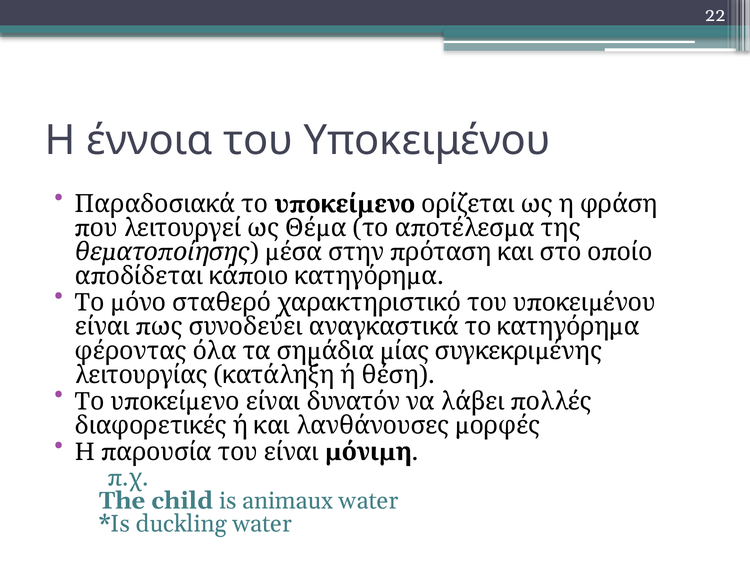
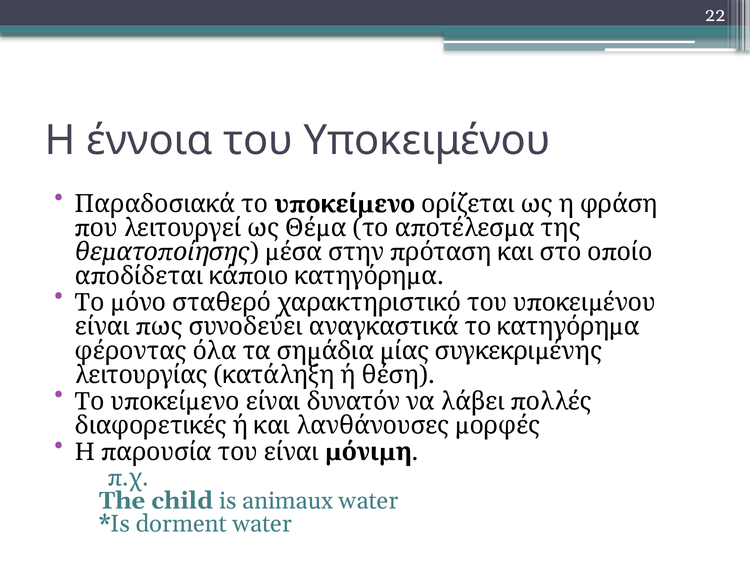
duckling: duckling -> dorment
